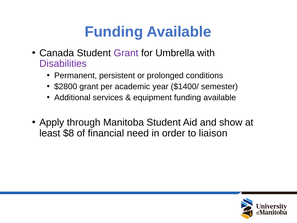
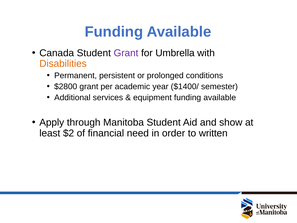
Disabilities colour: purple -> orange
$8: $8 -> $2
liaison: liaison -> written
